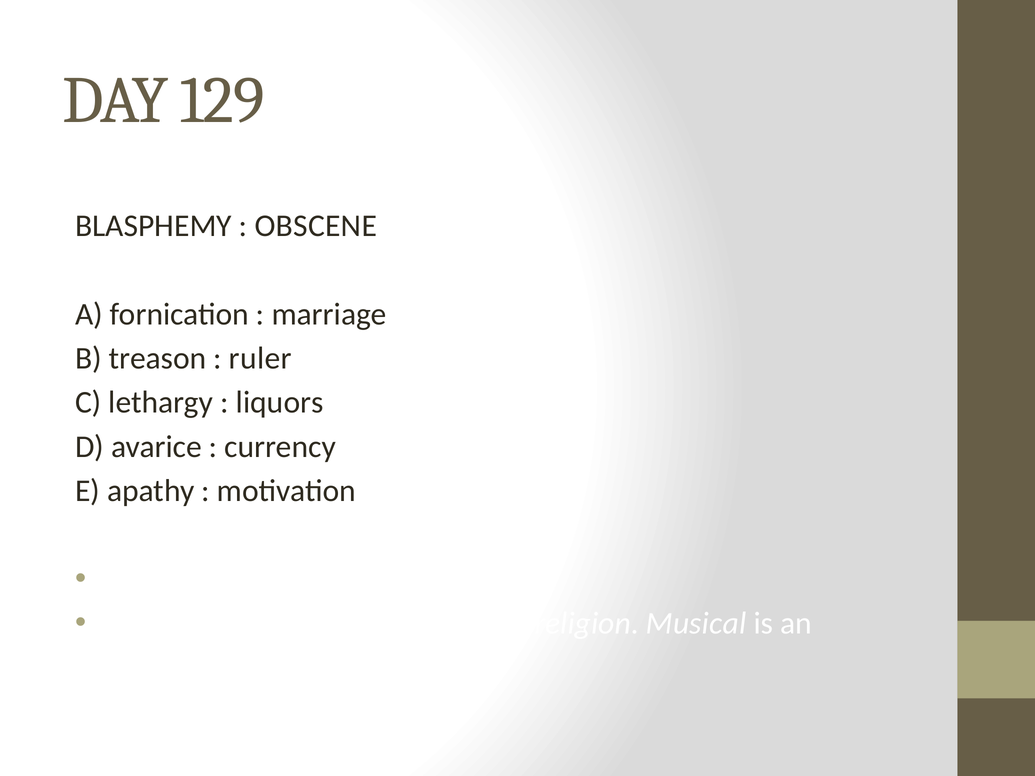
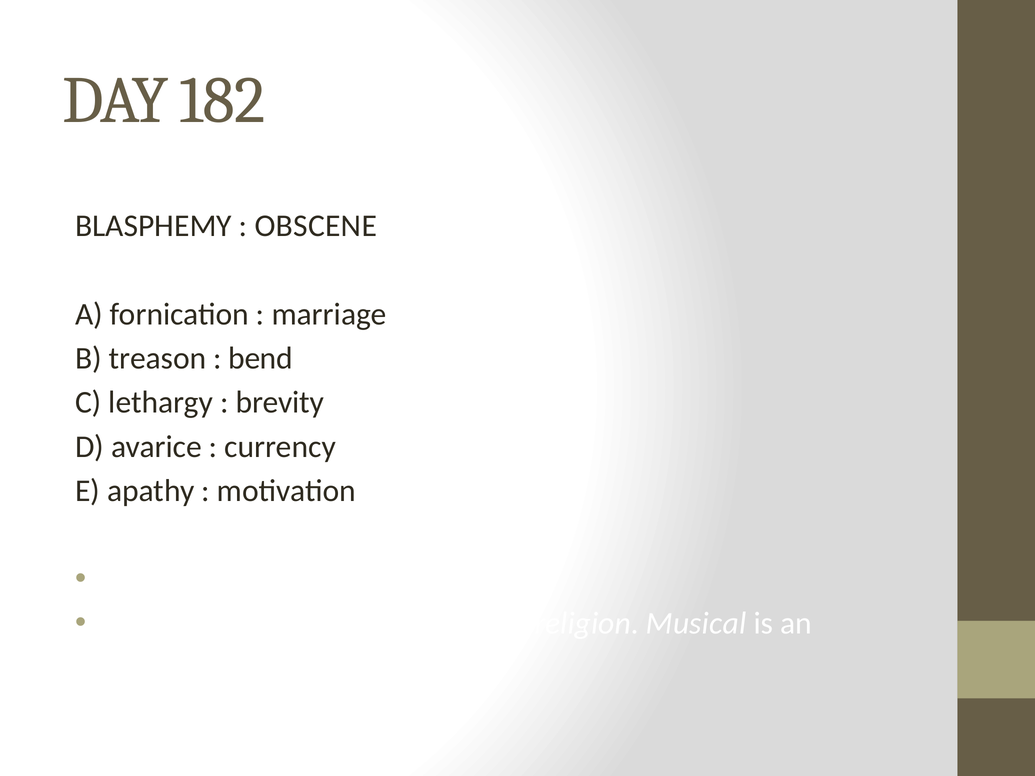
129: 129 -> 182
ruler: ruler -> bend
liquors: liquors -> brevity
